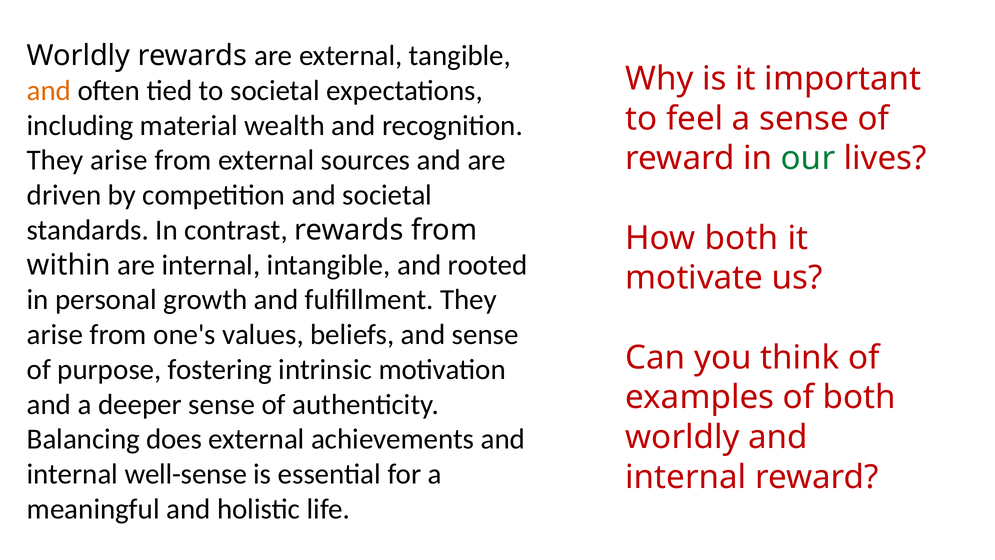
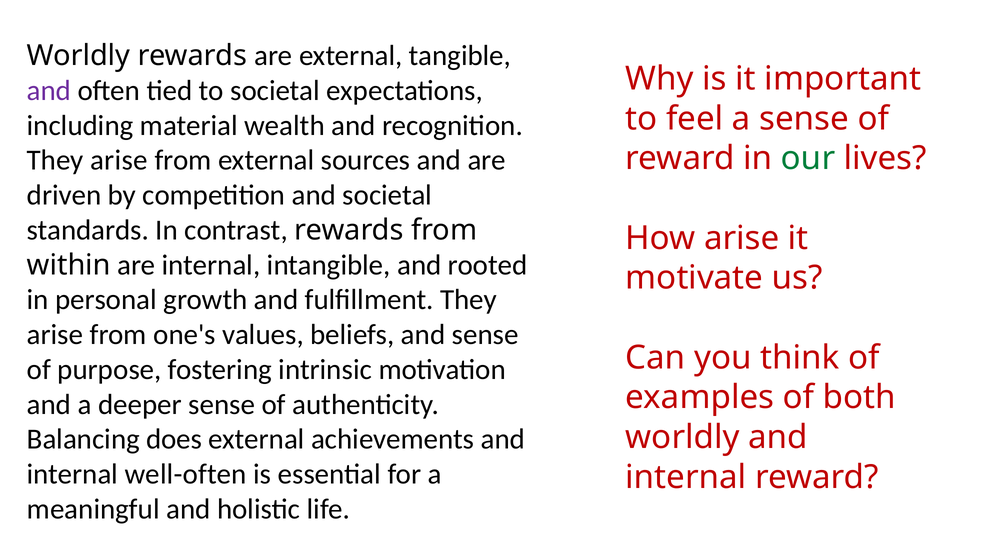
and at (49, 91) colour: orange -> purple
How both: both -> arise
well-sense: well-sense -> well-often
